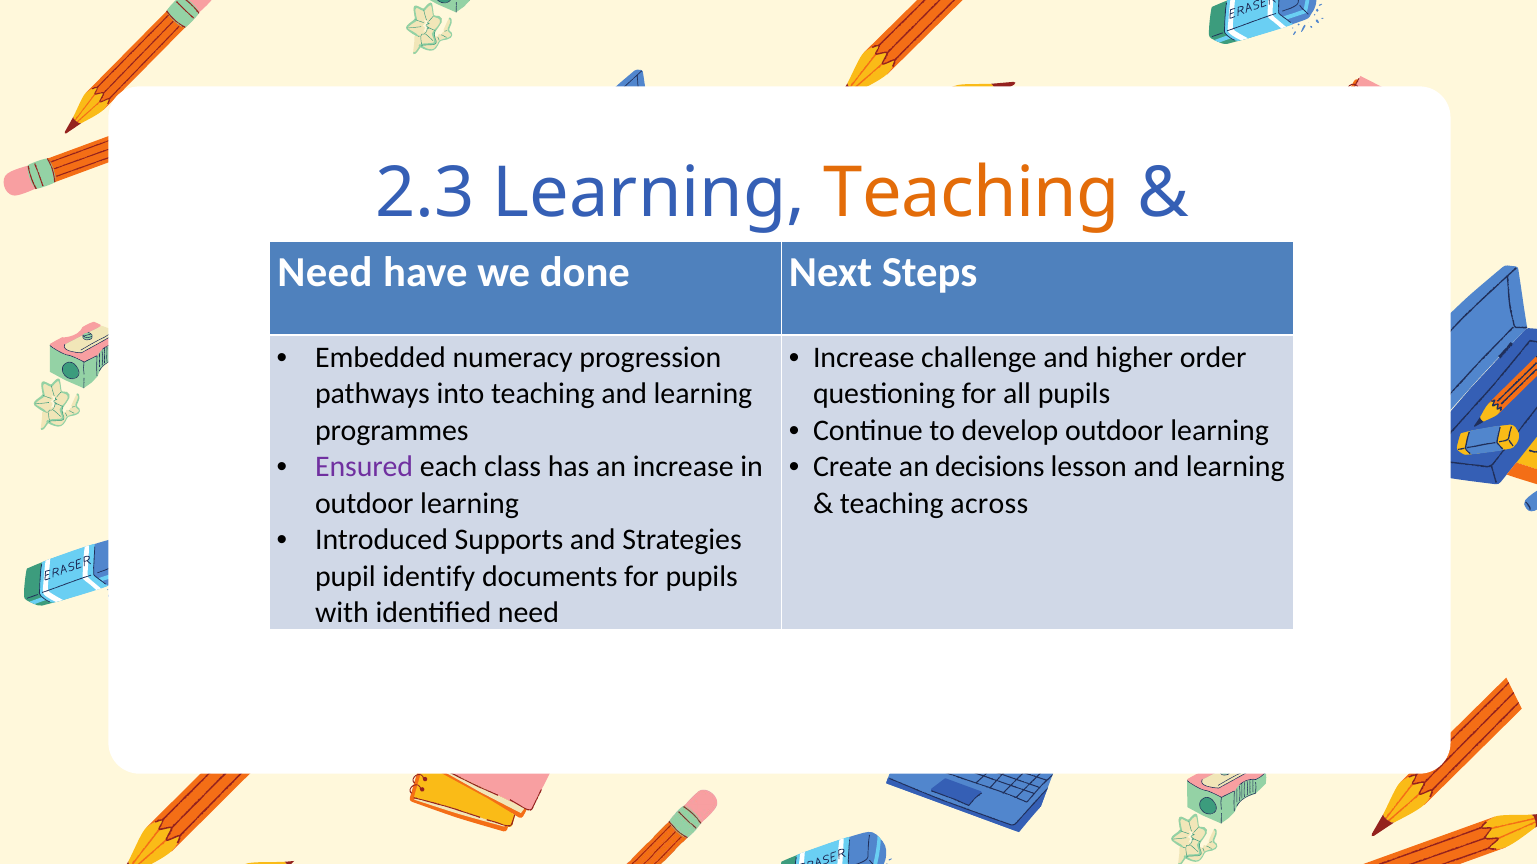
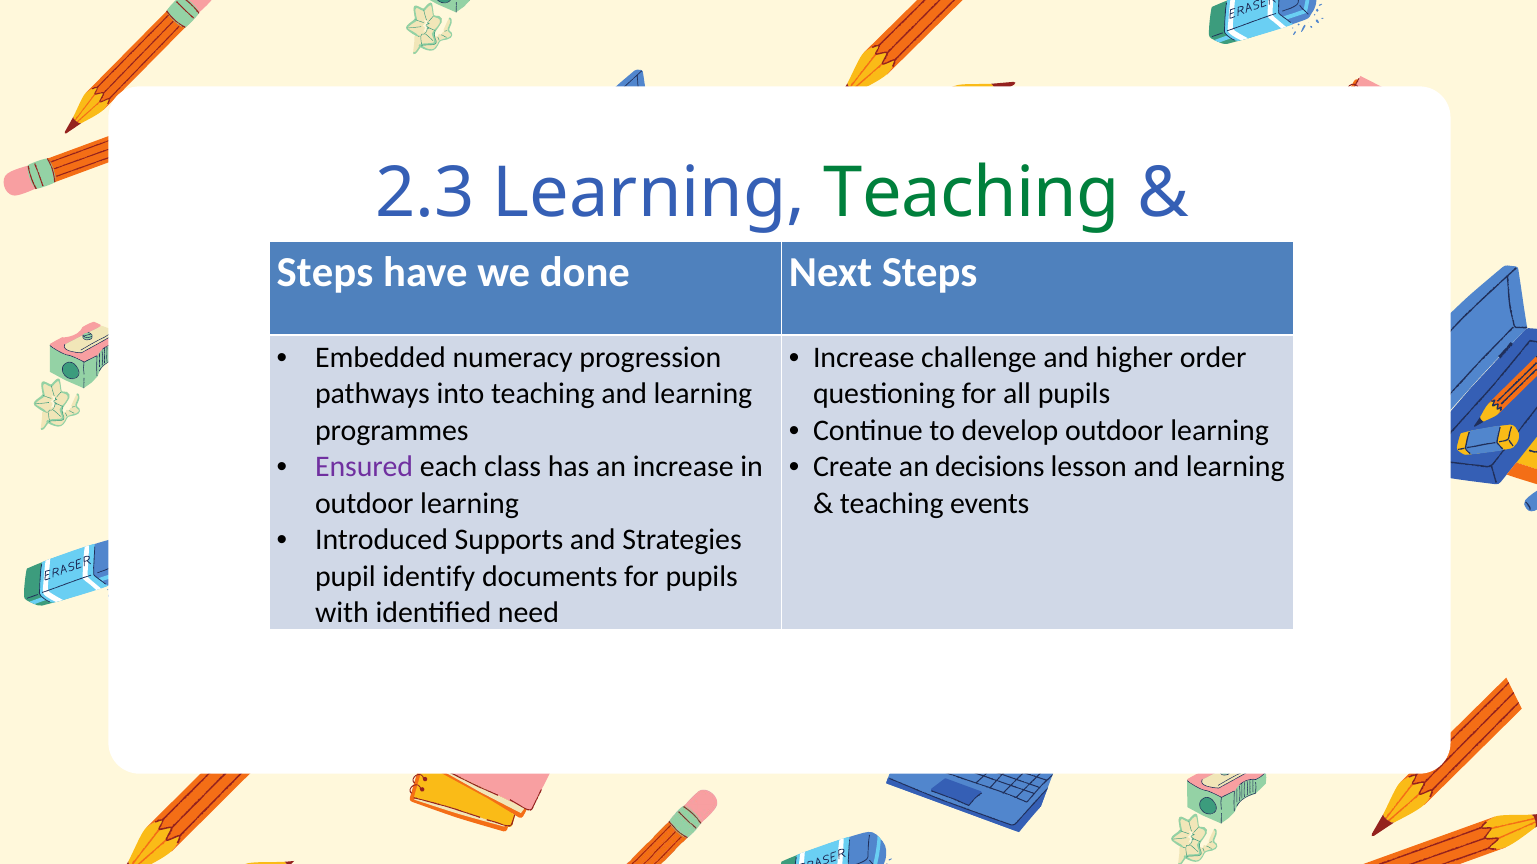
Teaching at (972, 193) colour: orange -> green
Need at (325, 272): Need -> Steps
across: across -> events
